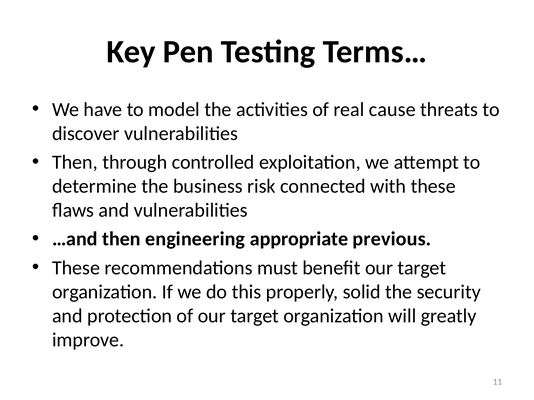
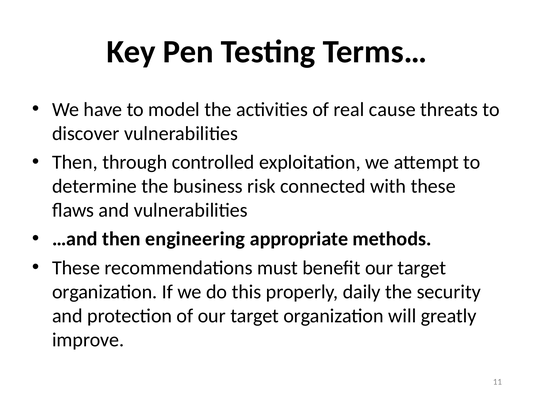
previous: previous -> methods
solid: solid -> daily
